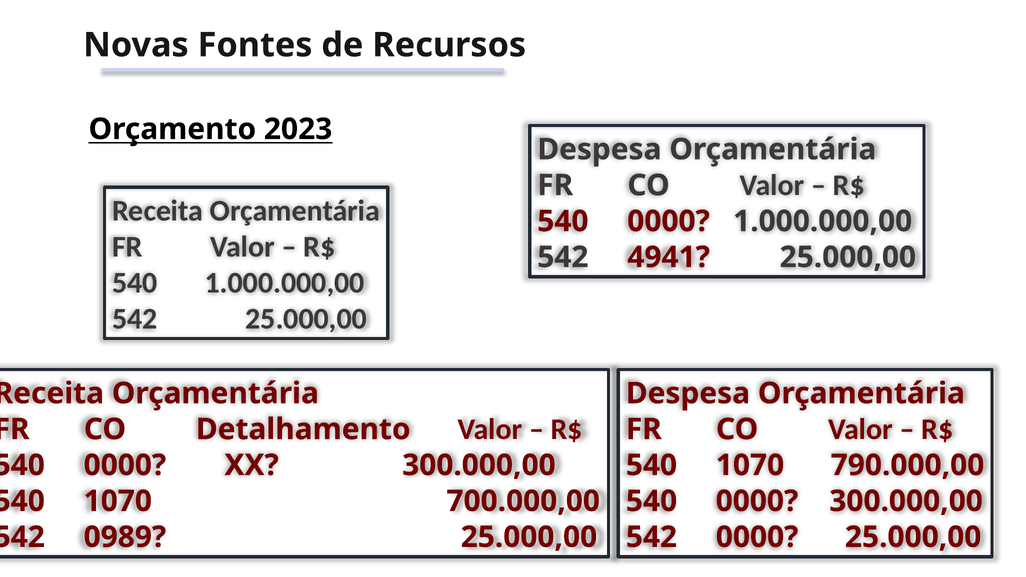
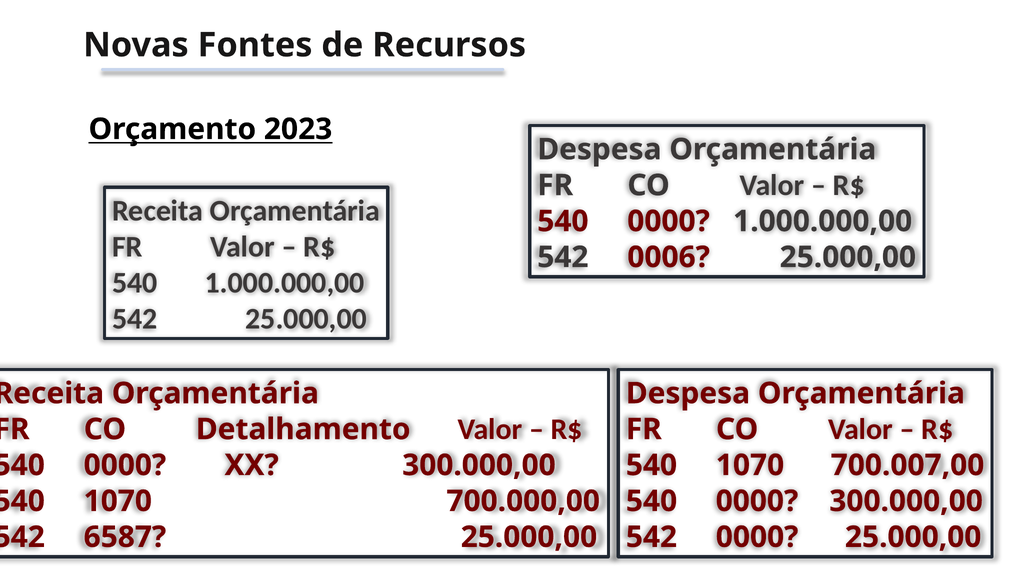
4941: 4941 -> 0006
790.000,00: 790.000,00 -> 700.007,00
0989: 0989 -> 6587
